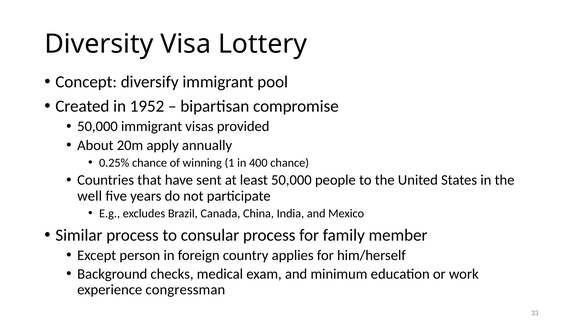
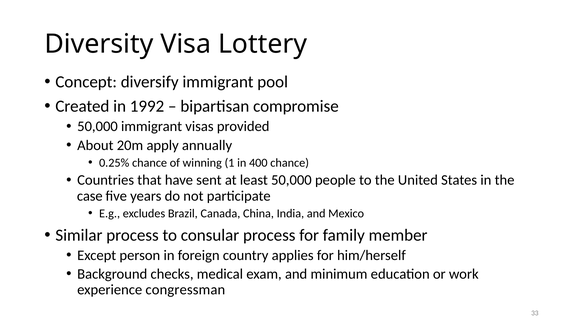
1952: 1952 -> 1992
well: well -> case
